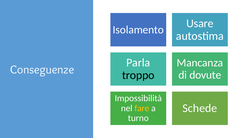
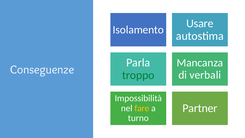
dovute: dovute -> verbali
troppo colour: black -> green
Schede: Schede -> Partner
